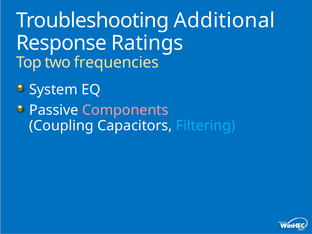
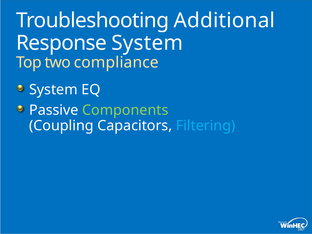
Response Ratings: Ratings -> System
frequencies: frequencies -> compliance
Components colour: pink -> light green
